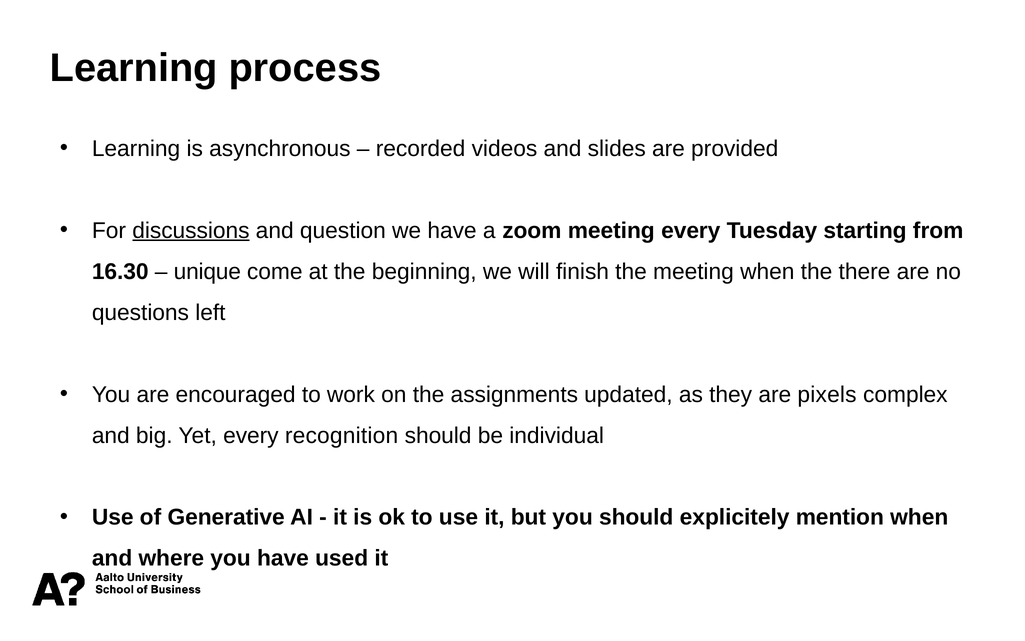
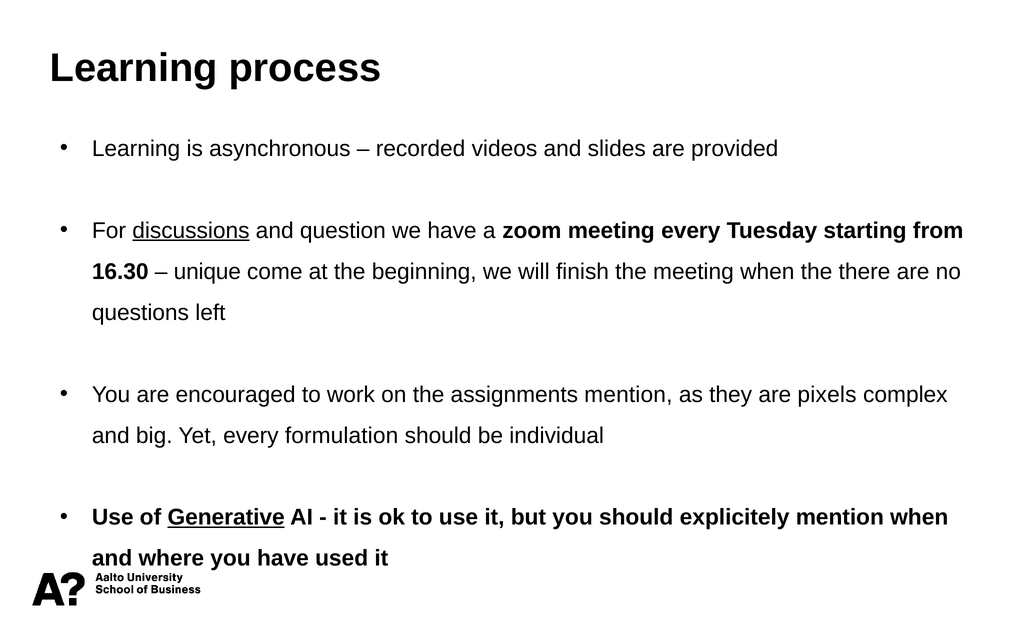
assignments updated: updated -> mention
recognition: recognition -> formulation
Generative underline: none -> present
